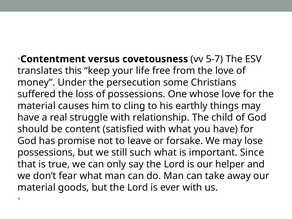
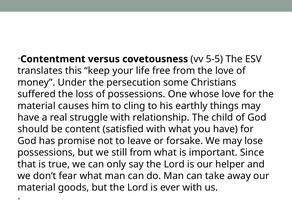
5-7: 5-7 -> 5-5
still such: such -> from
